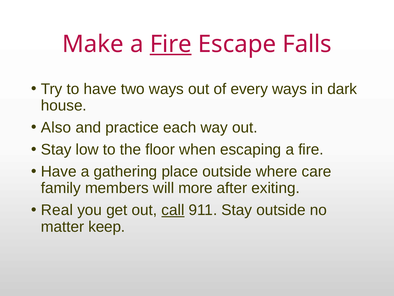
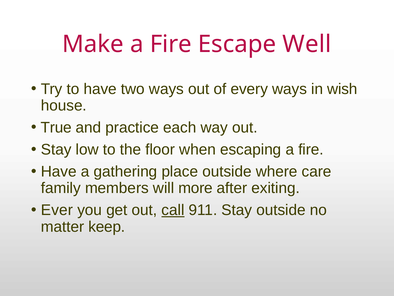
Fire at (171, 44) underline: present -> none
Falls: Falls -> Well
dark: dark -> wish
Also: Also -> True
Real: Real -> Ever
